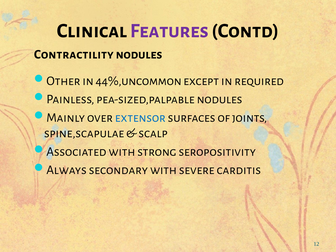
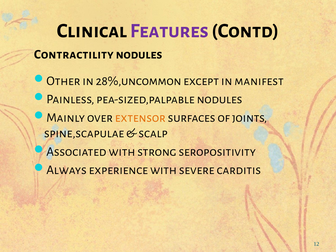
44%,uncommon: 44%,uncommon -> 28%,uncommon
required: required -> manifest
extensor colour: blue -> orange
secondary: secondary -> experience
